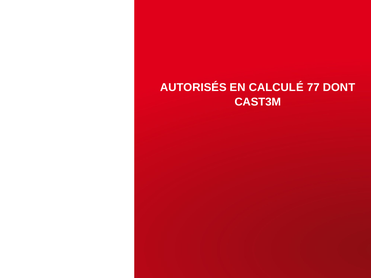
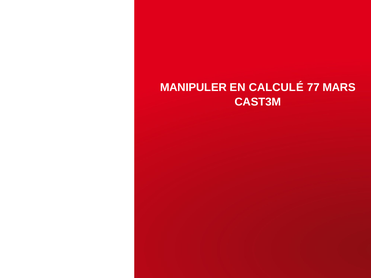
AUTORISÉS: AUTORISÉS -> MANIPULER
DONT: DONT -> MARS
